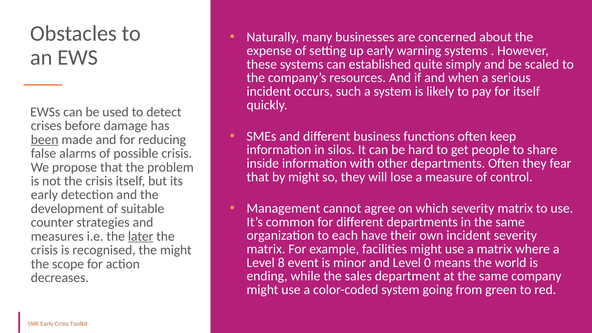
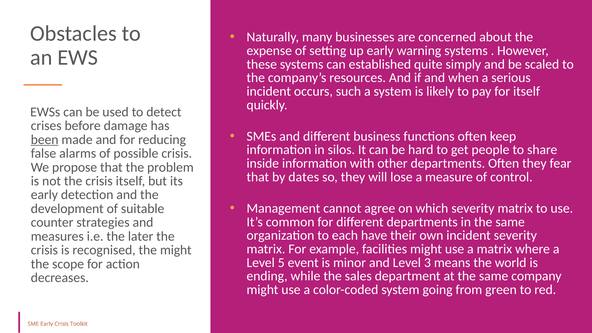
by might: might -> dates
later underline: present -> none
8: 8 -> 5
0: 0 -> 3
